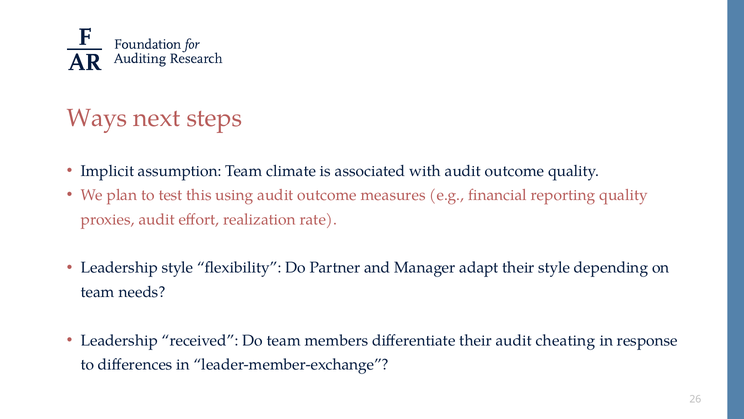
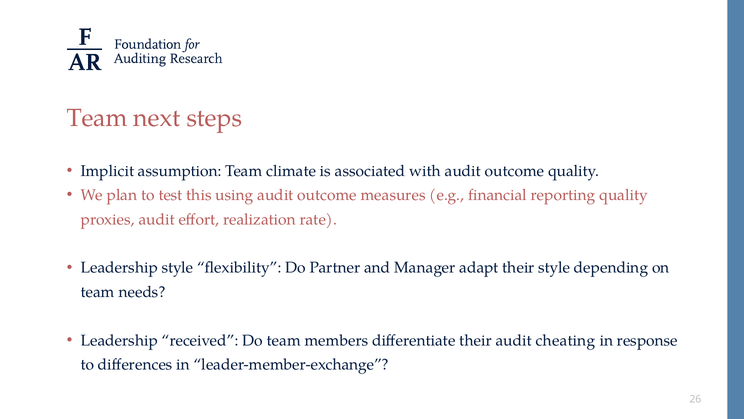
Ways at (97, 118): Ways -> Team
